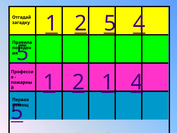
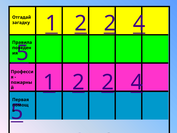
5 at (110, 23): 5 -> 2
1 at (108, 82): 1 -> 2
